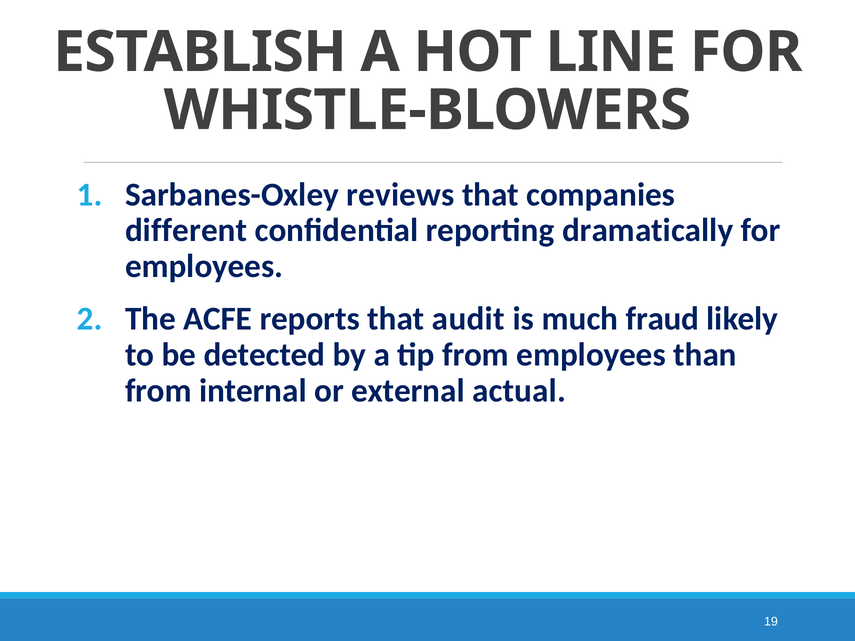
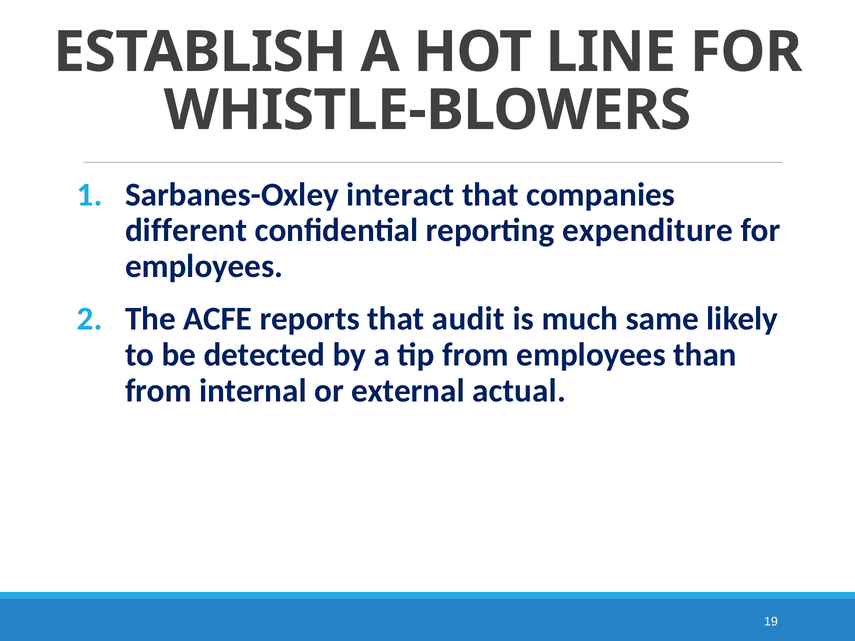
reviews: reviews -> interact
dramatically: dramatically -> expenditure
fraud: fraud -> same
